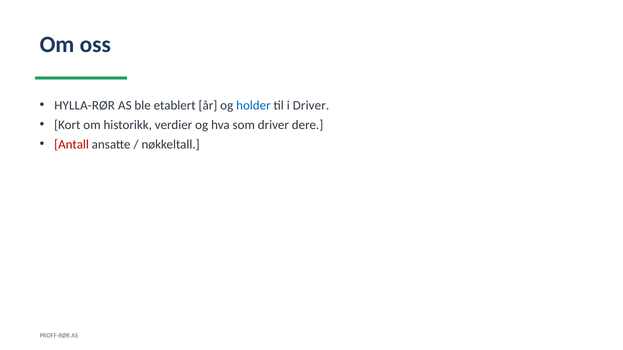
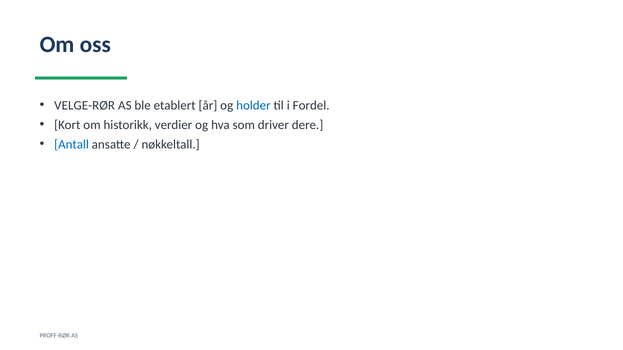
HYLLA-RØR: HYLLA-RØR -> VELGE-RØR
i Driver: Driver -> Fordel
Antall colour: red -> blue
